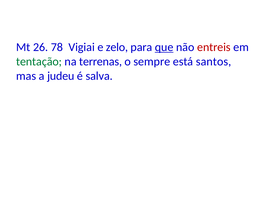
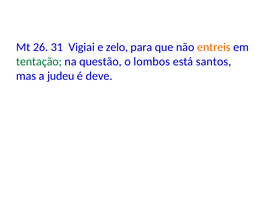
78: 78 -> 31
que underline: present -> none
entreis colour: red -> orange
terrenas: terrenas -> questão
sempre: sempre -> lombos
salva: salva -> deve
